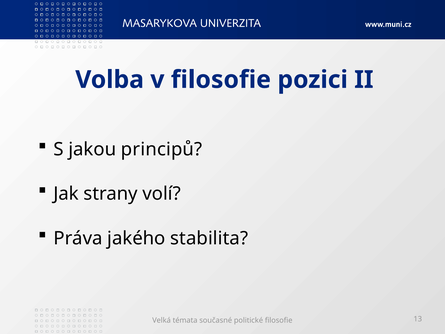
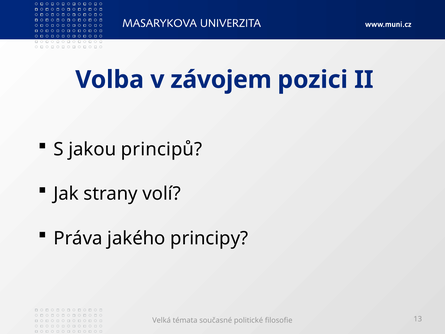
v filosofie: filosofie -> závojem
stabilita: stabilita -> principy
